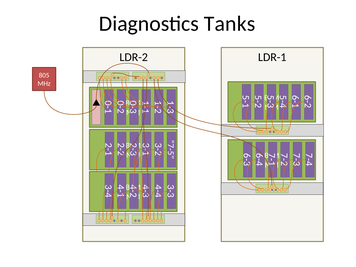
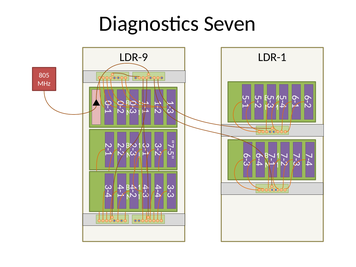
Tanks: Tanks -> Seven
LDR-2: LDR-2 -> LDR-9
